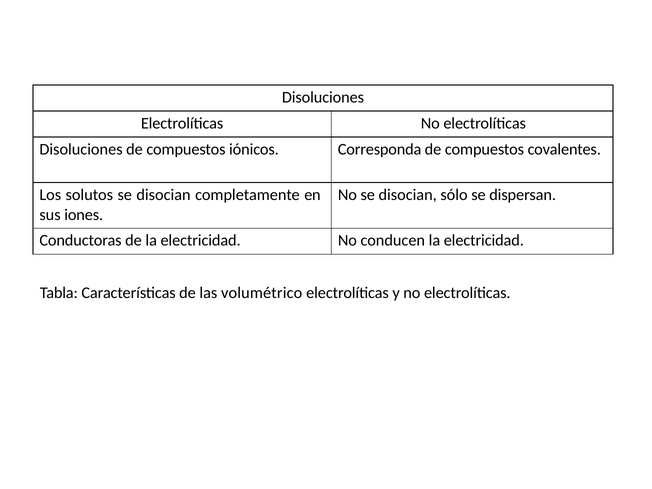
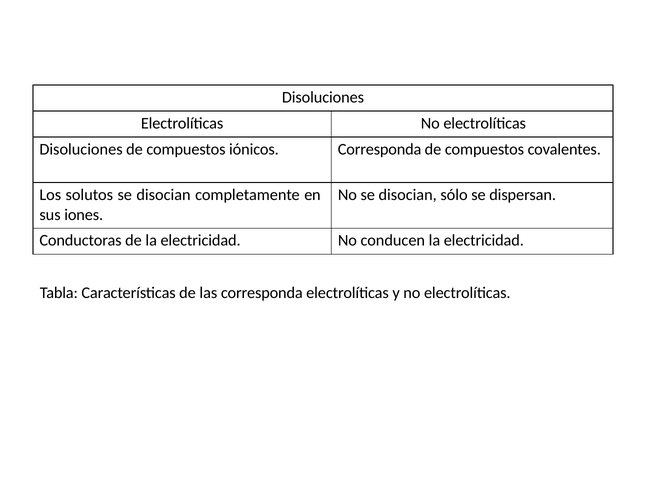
las volumétrico: volumétrico -> corresponda
